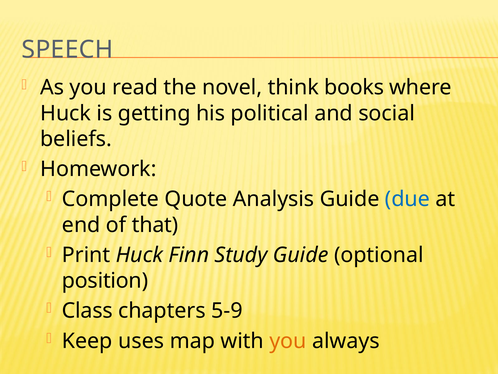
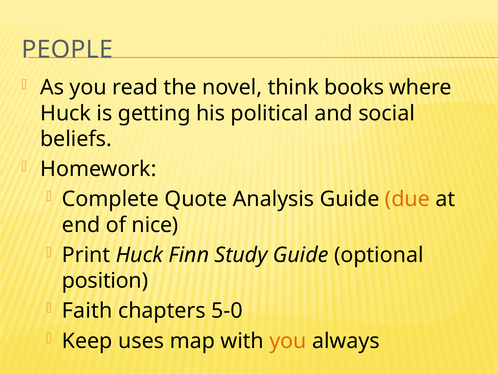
SPEECH: SPEECH -> PEOPLE
due colour: blue -> orange
that: that -> nice
Class: Class -> Faith
5-9: 5-9 -> 5-0
